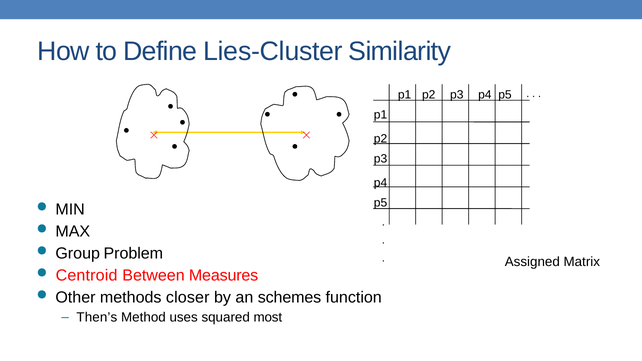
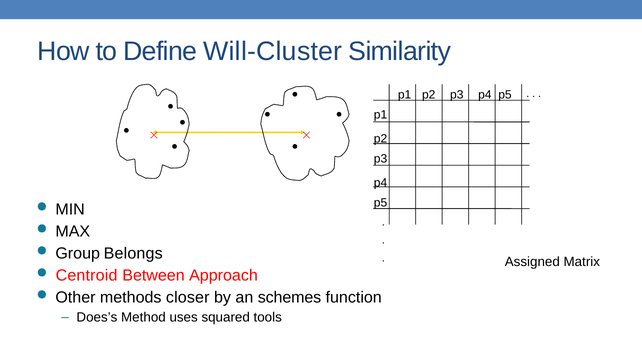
Lies-Cluster: Lies-Cluster -> Will-Cluster
Problem: Problem -> Belongs
Measures: Measures -> Approach
Then’s: Then’s -> Does’s
most: most -> tools
